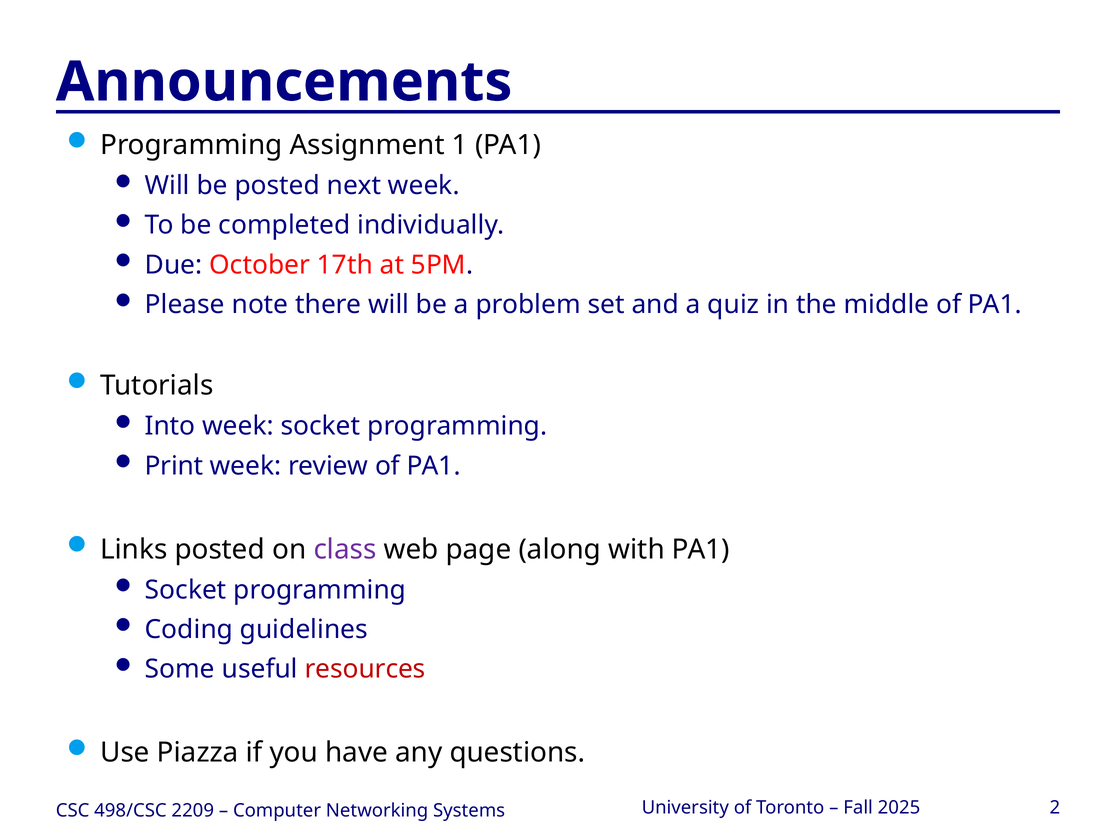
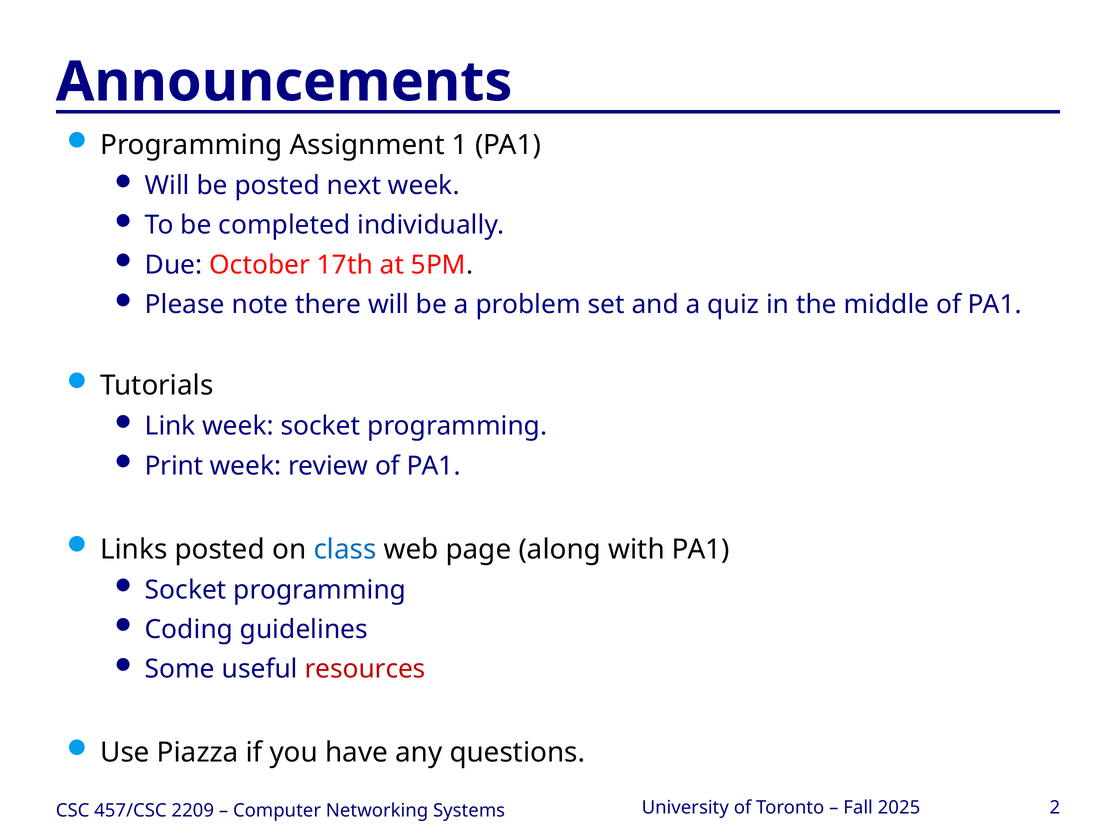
Into: Into -> Link
class colour: purple -> blue
498/CSC: 498/CSC -> 457/CSC
